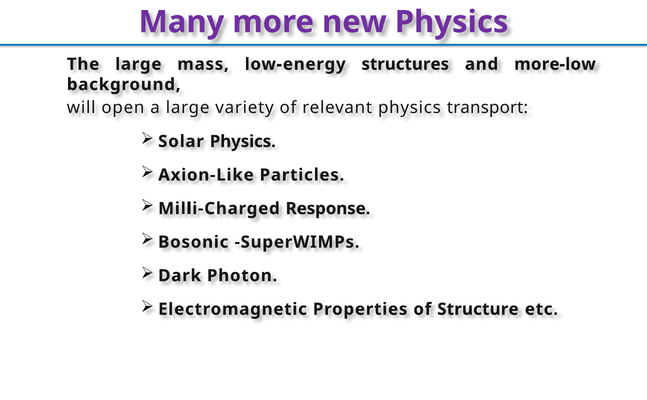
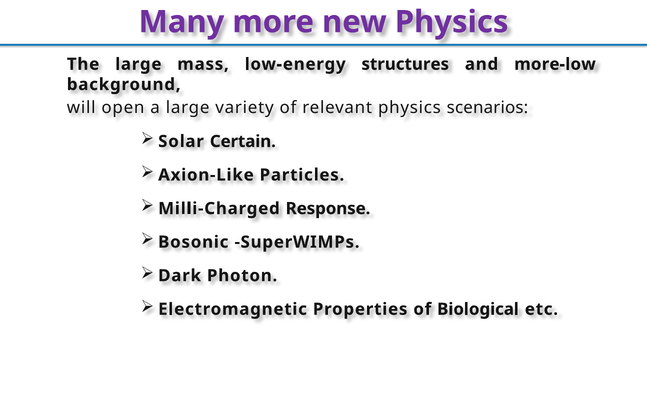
transport: transport -> scenarios
Solar Physics: Physics -> Certain
Structure: Structure -> Biological
